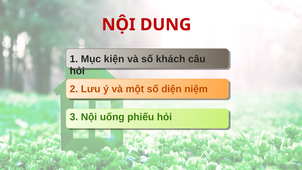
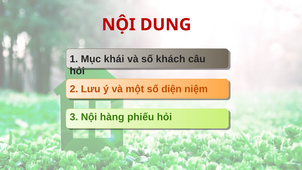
kiện: kiện -> khái
uống: uống -> hàng
